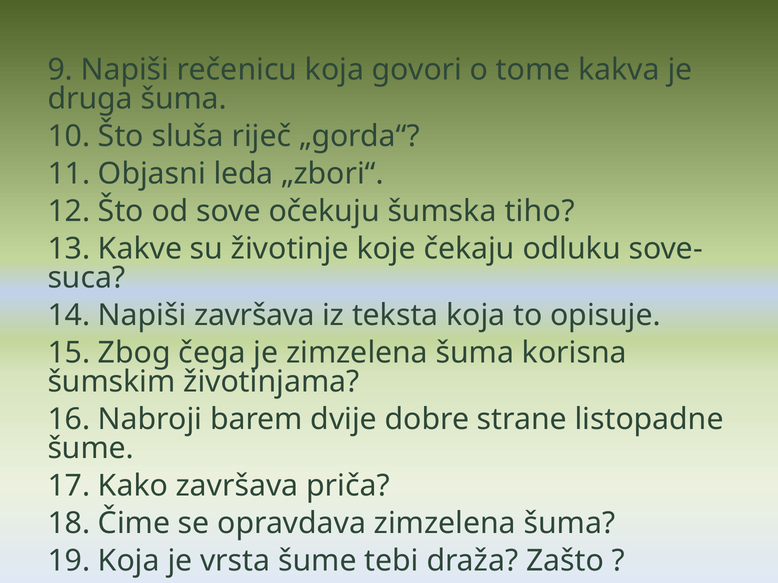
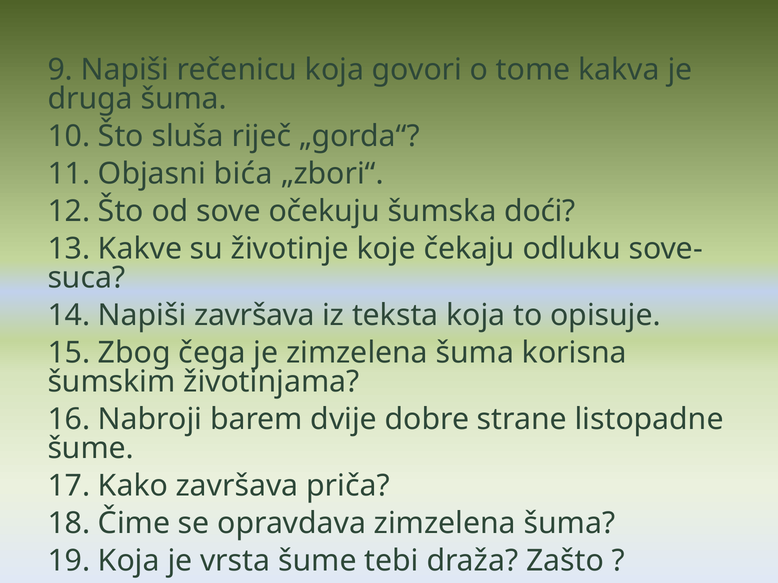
leda: leda -> bića
tiho: tiho -> doći
